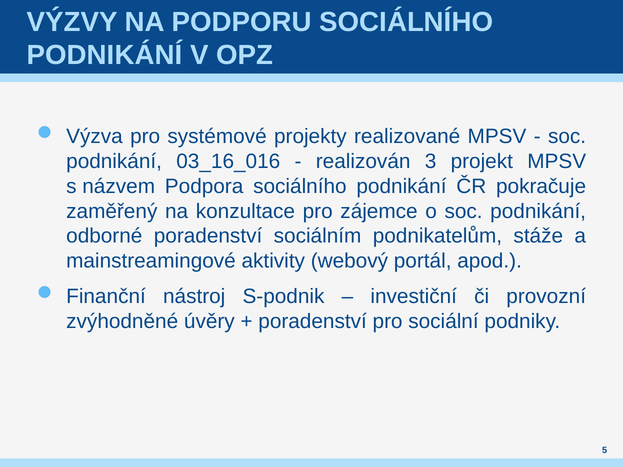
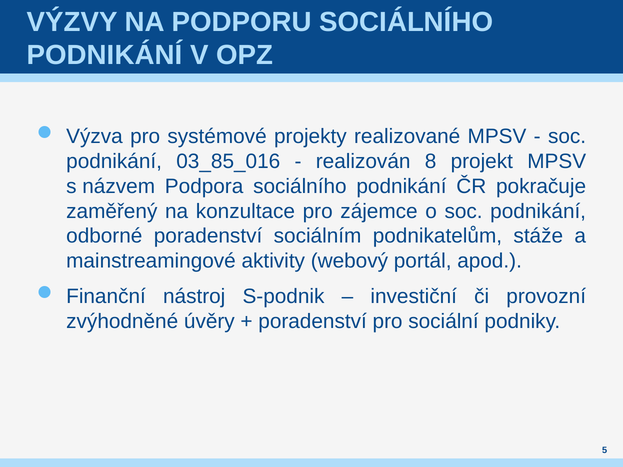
03_16_016: 03_16_016 -> 03_85_016
3: 3 -> 8
